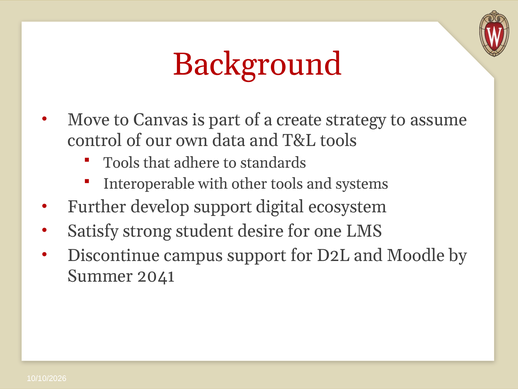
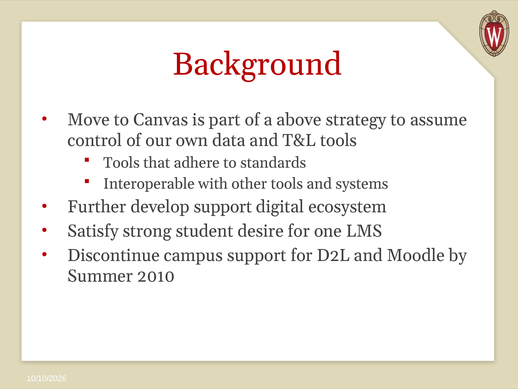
create: create -> above
2041: 2041 -> 2010
